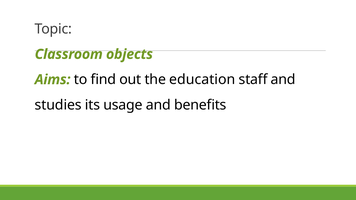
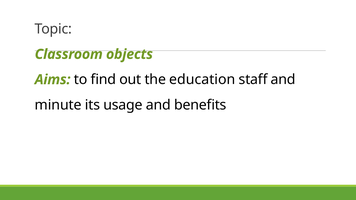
studies: studies -> minute
